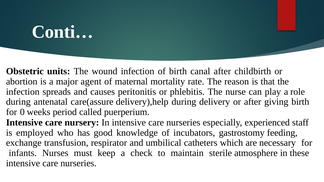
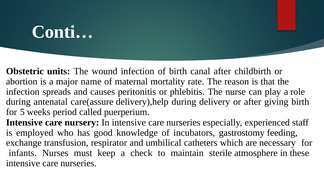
agent: agent -> name
0: 0 -> 5
